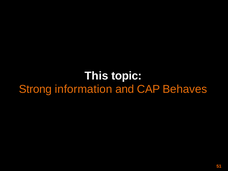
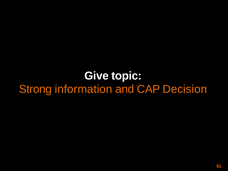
This: This -> Give
Behaves: Behaves -> Decision
